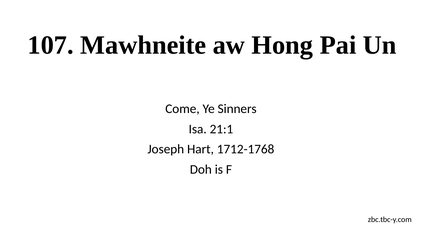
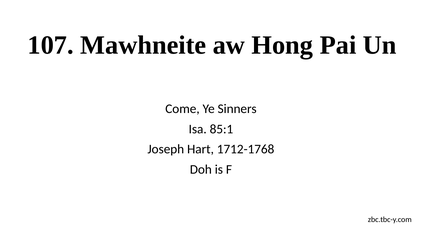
21:1: 21:1 -> 85:1
